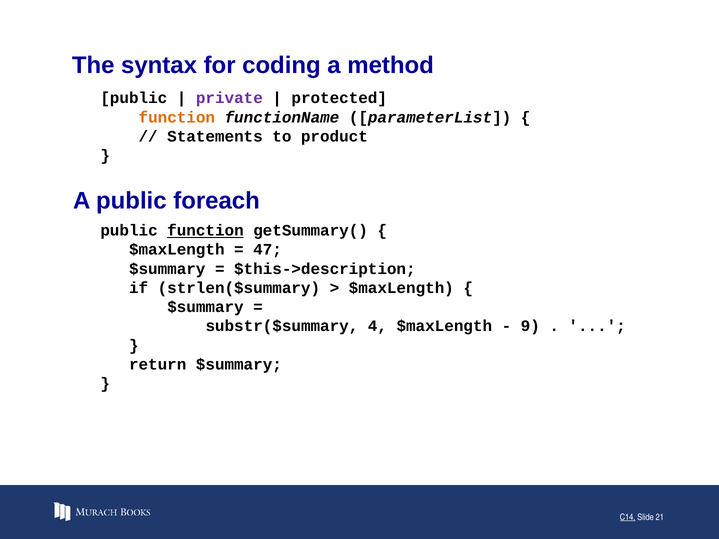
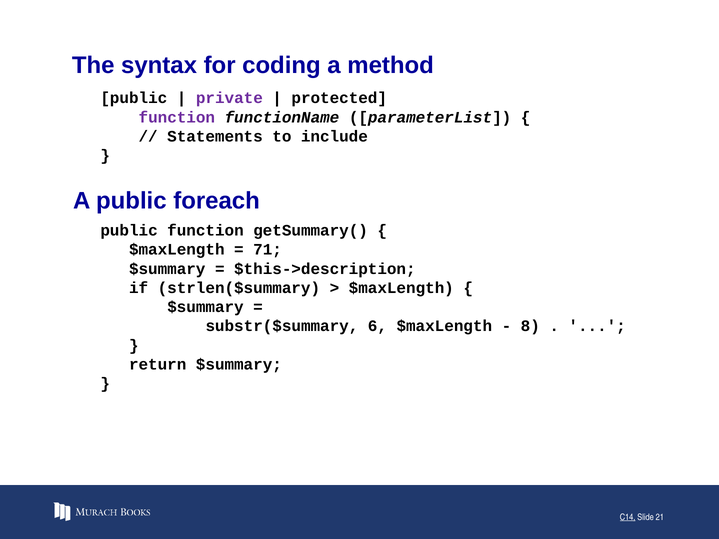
function at (177, 117) colour: orange -> purple
product: product -> include
function at (205, 231) underline: present -> none
47: 47 -> 71
4: 4 -> 6
9: 9 -> 8
